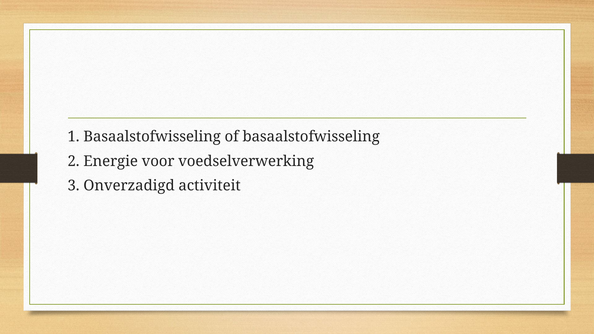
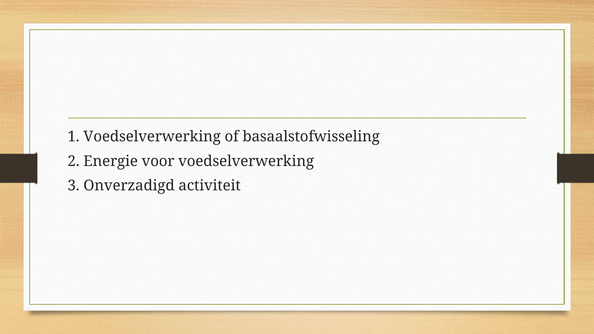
1 Basaalstofwisseling: Basaalstofwisseling -> Voedselverwerking
